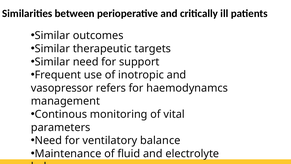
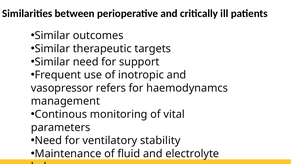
ventilatory balance: balance -> stability
